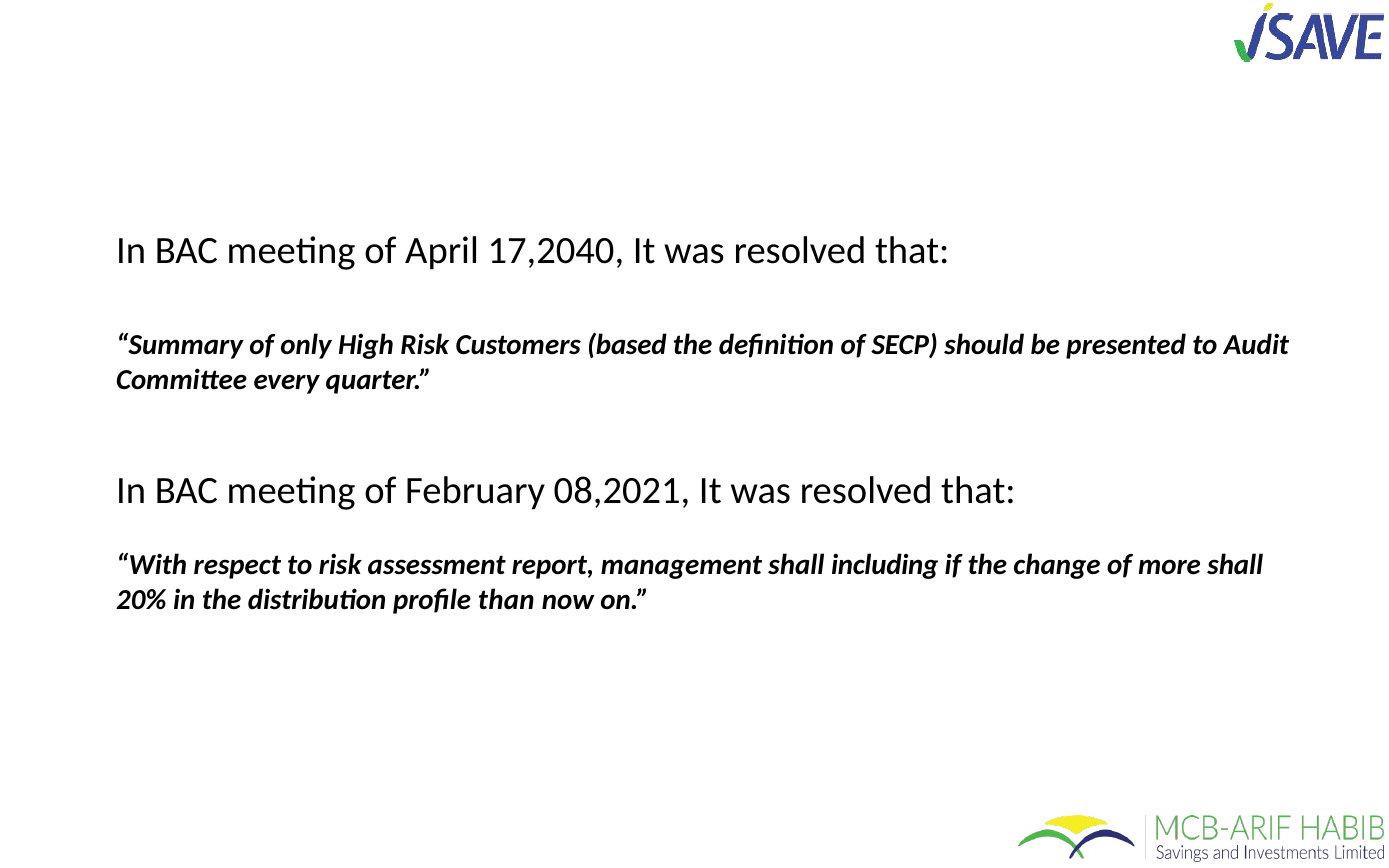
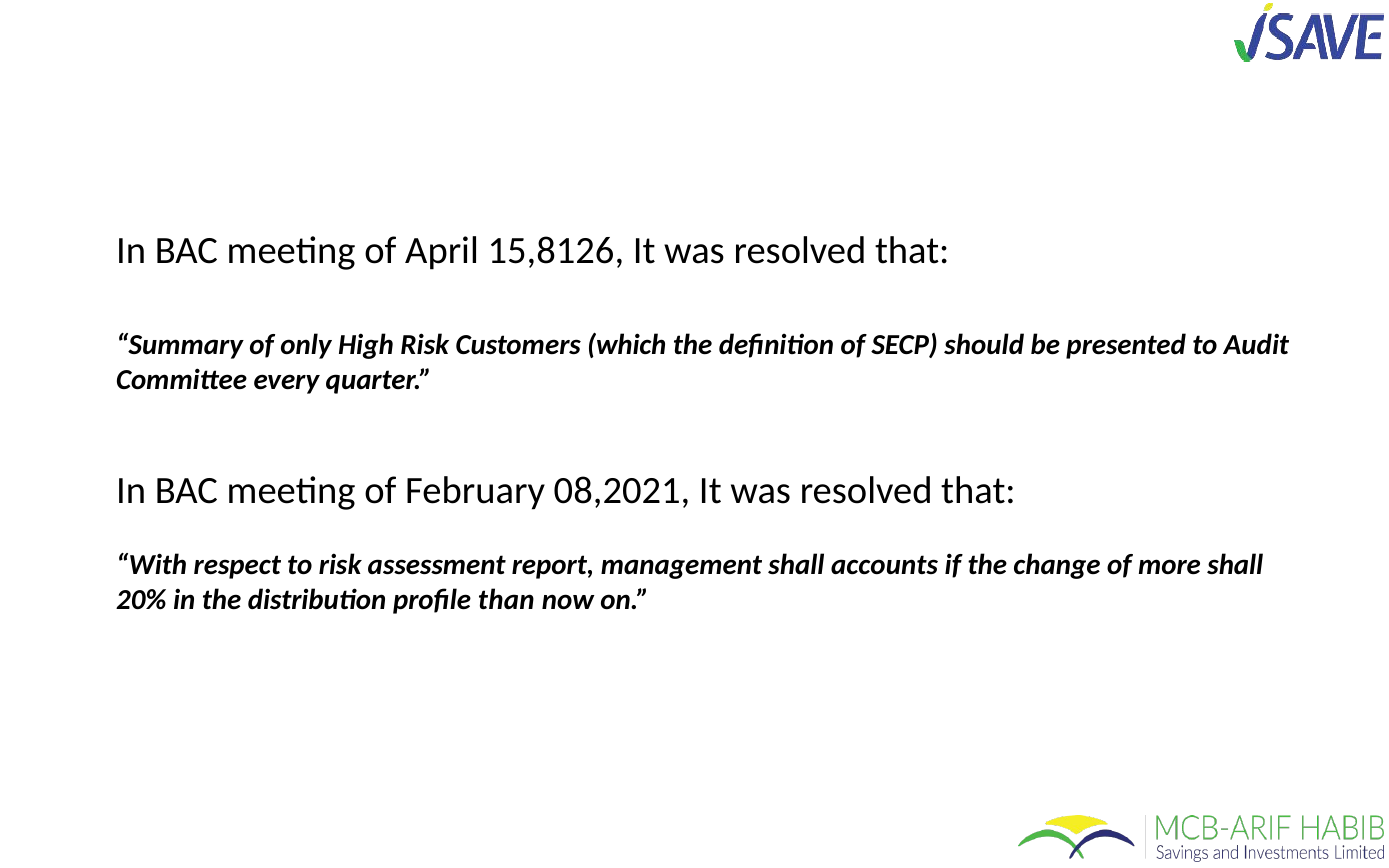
17,2040: 17,2040 -> 15,8126
based: based -> which
including: including -> accounts
